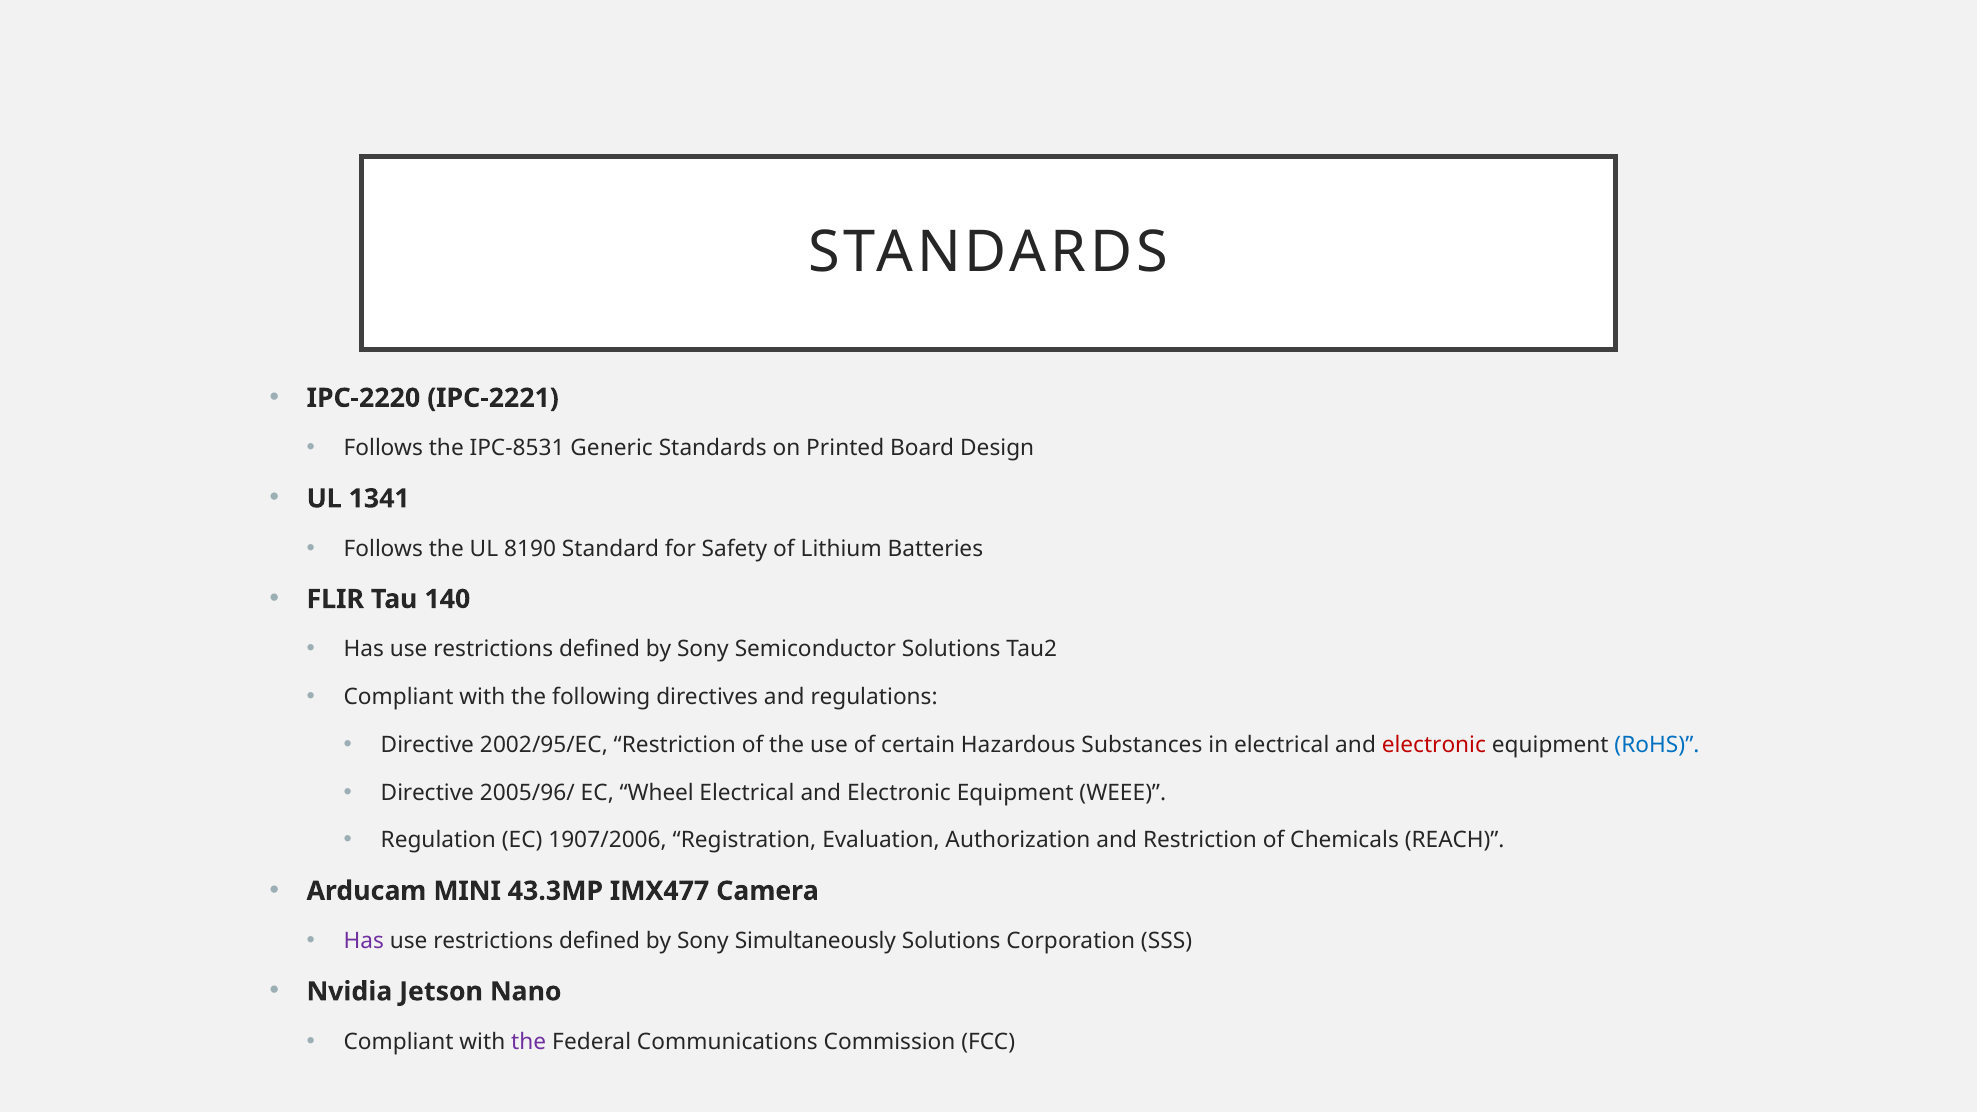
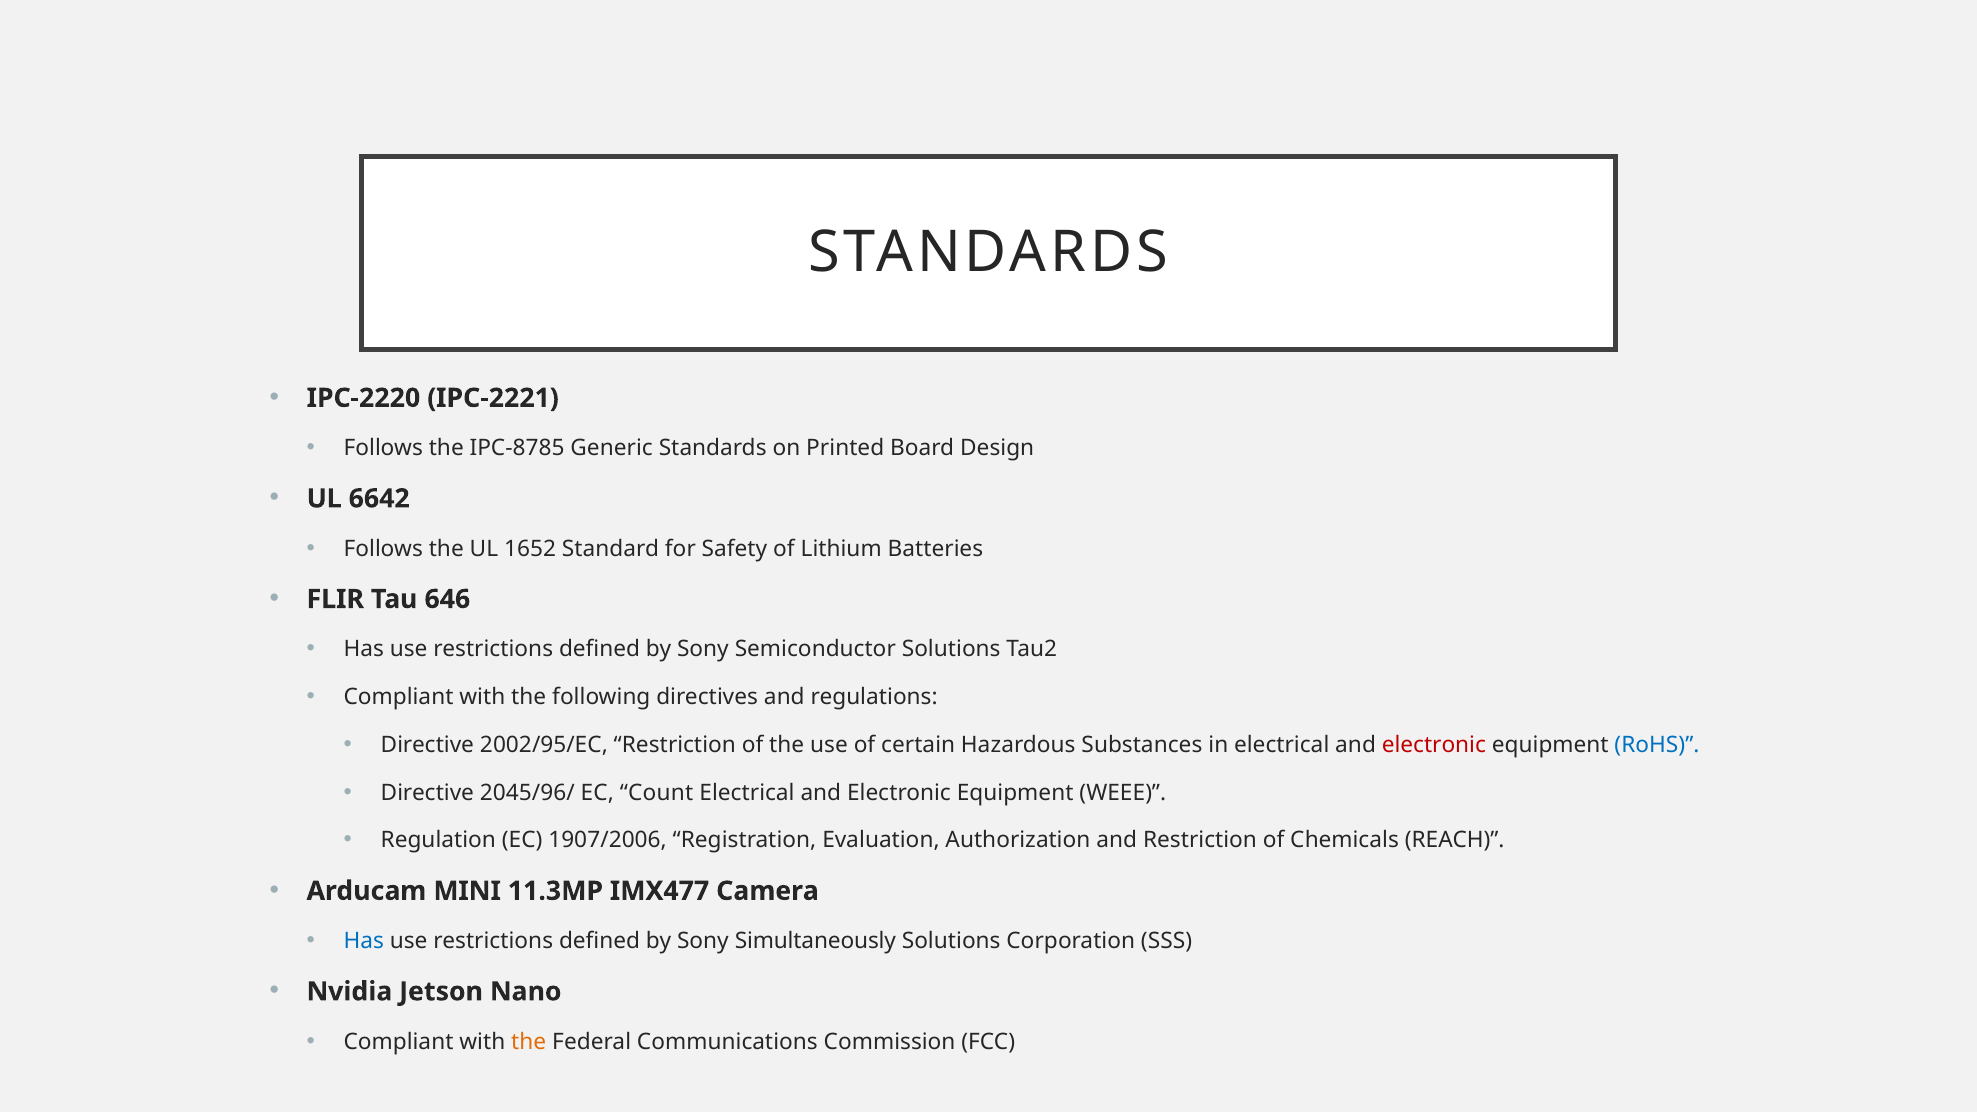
IPC-8531: IPC-8531 -> IPC-8785
1341: 1341 -> 6642
8190: 8190 -> 1652
140: 140 -> 646
2005/96/: 2005/96/ -> 2045/96/
Wheel: Wheel -> Count
43.3MP: 43.3MP -> 11.3MP
Has at (364, 941) colour: purple -> blue
the at (529, 1042) colour: purple -> orange
